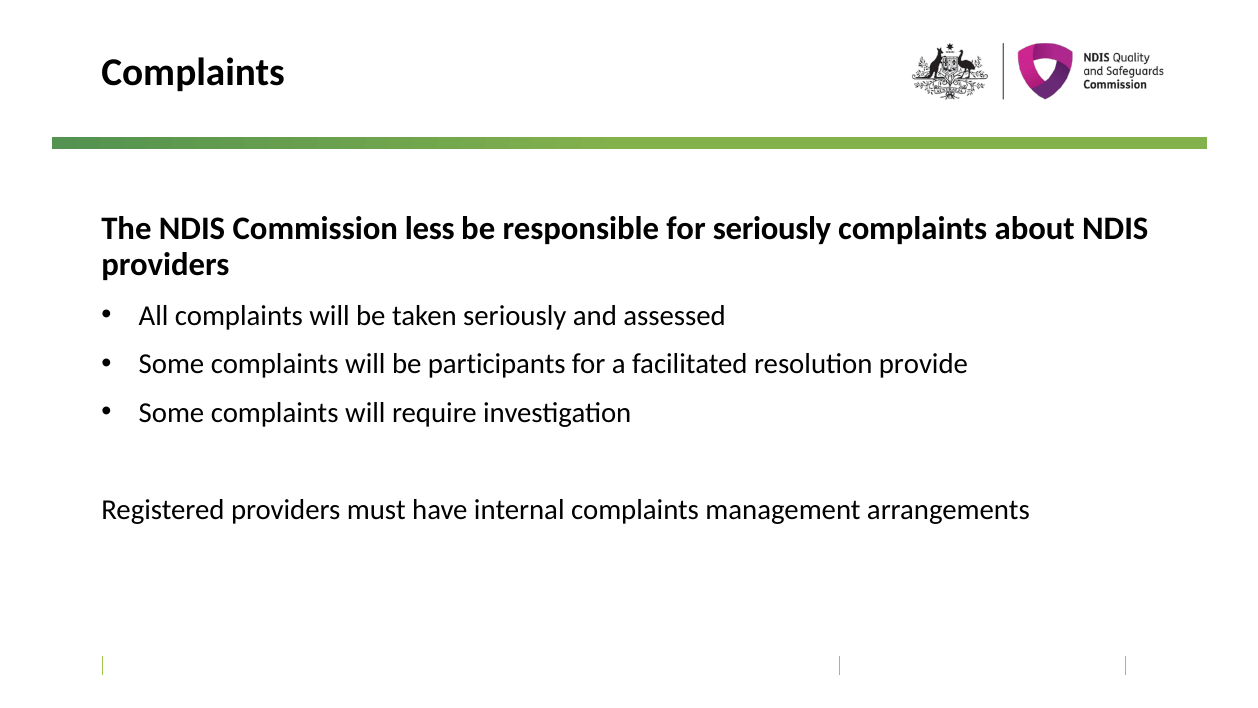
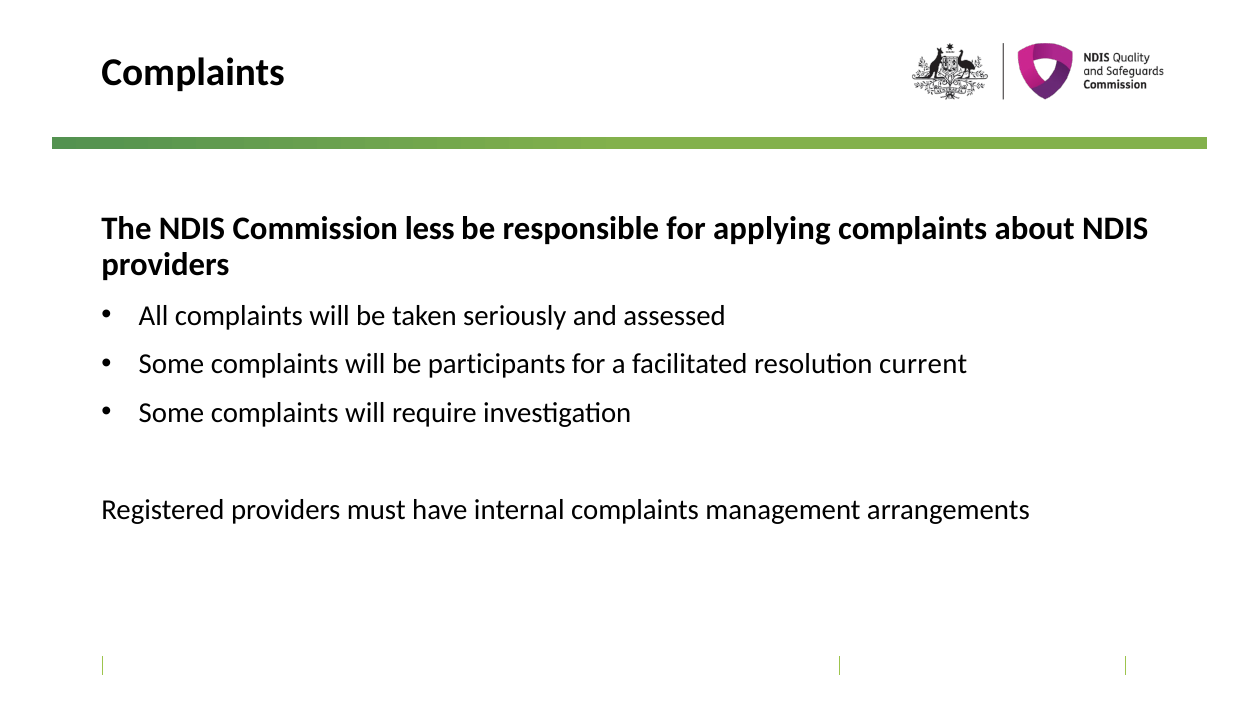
for seriously: seriously -> applying
provide: provide -> current
